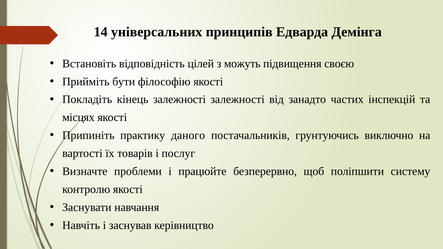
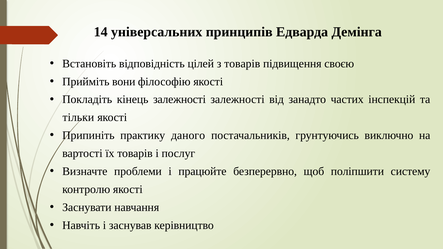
з можуть: можуть -> товарів
бути: бути -> вони
місцях: місцях -> тільки
